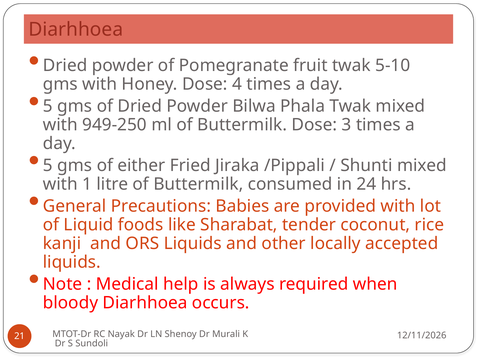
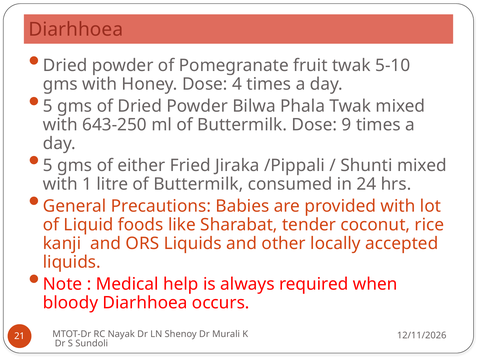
949-250: 949-250 -> 643-250
3: 3 -> 9
